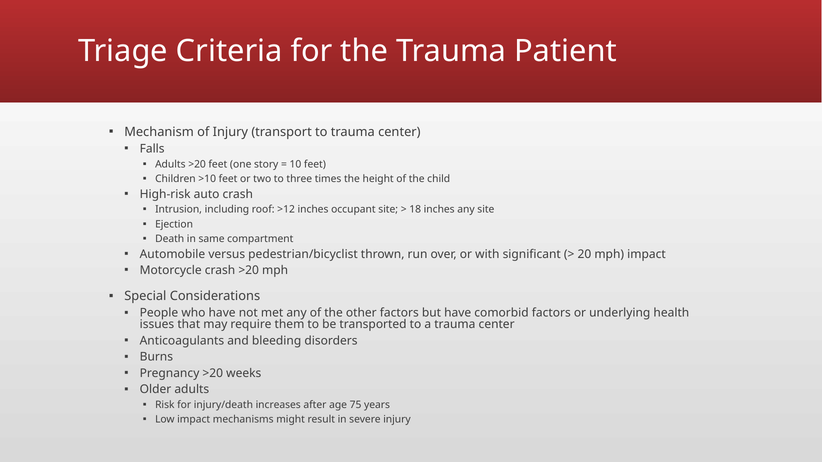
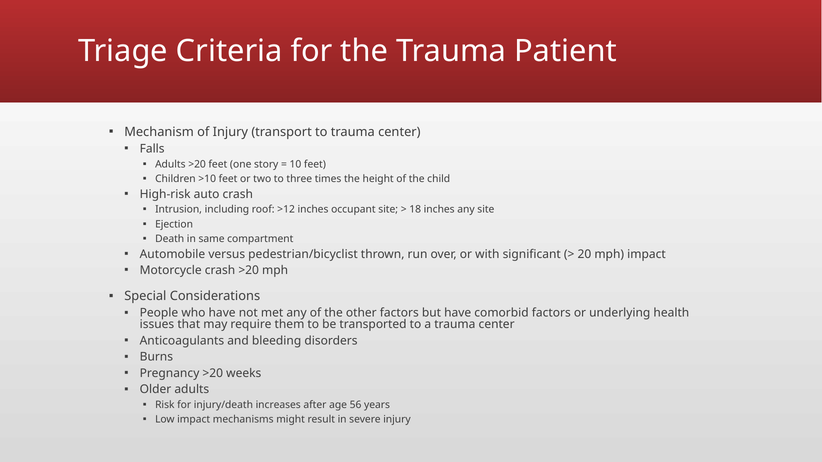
75: 75 -> 56
